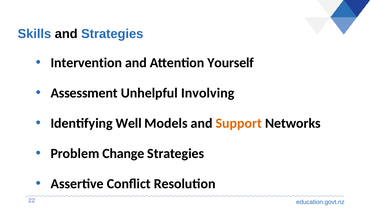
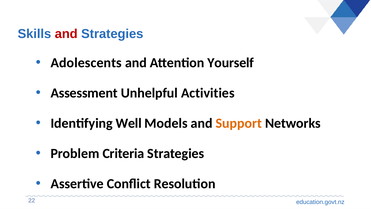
and at (66, 34) colour: black -> red
Intervention: Intervention -> Adolescents
Involving: Involving -> Activities
Change: Change -> Criteria
